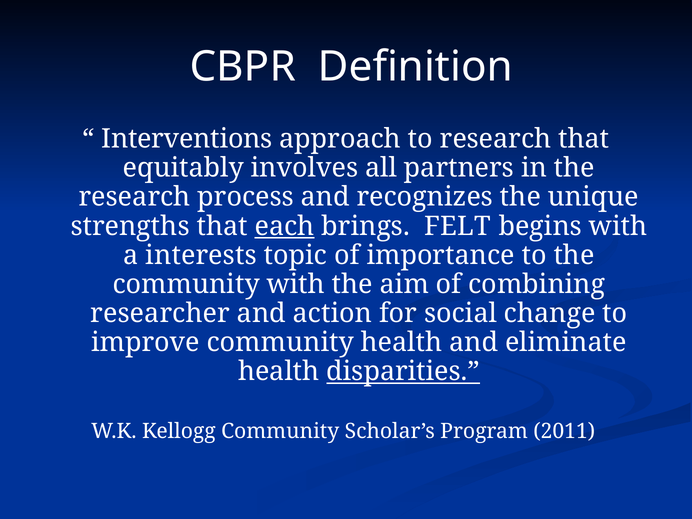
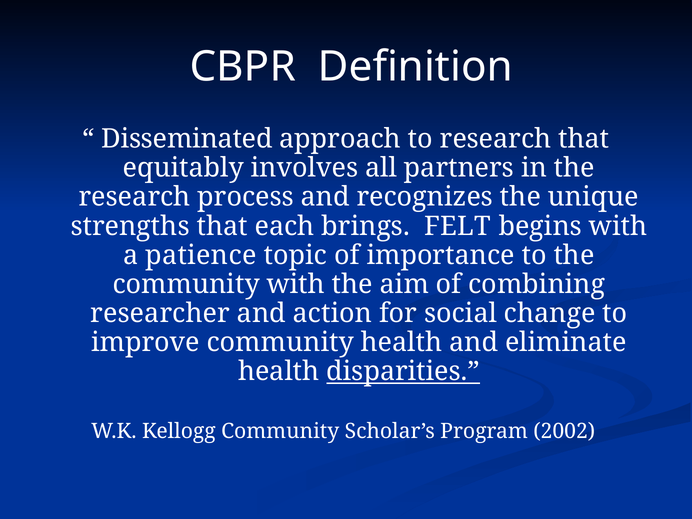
Interventions: Interventions -> Disseminated
each underline: present -> none
interests: interests -> patience
2011: 2011 -> 2002
